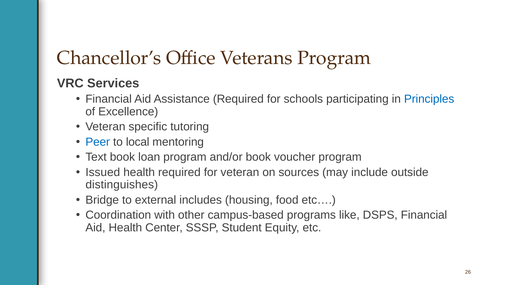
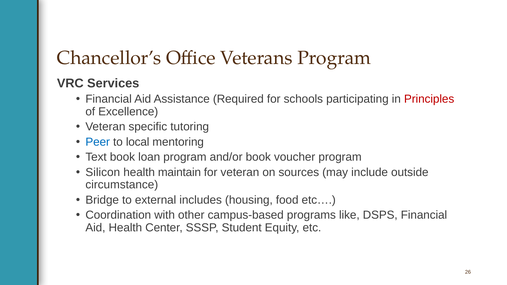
Principles colour: blue -> red
Issued: Issued -> Silicon
health required: required -> maintain
distinguishes: distinguishes -> circumstance
